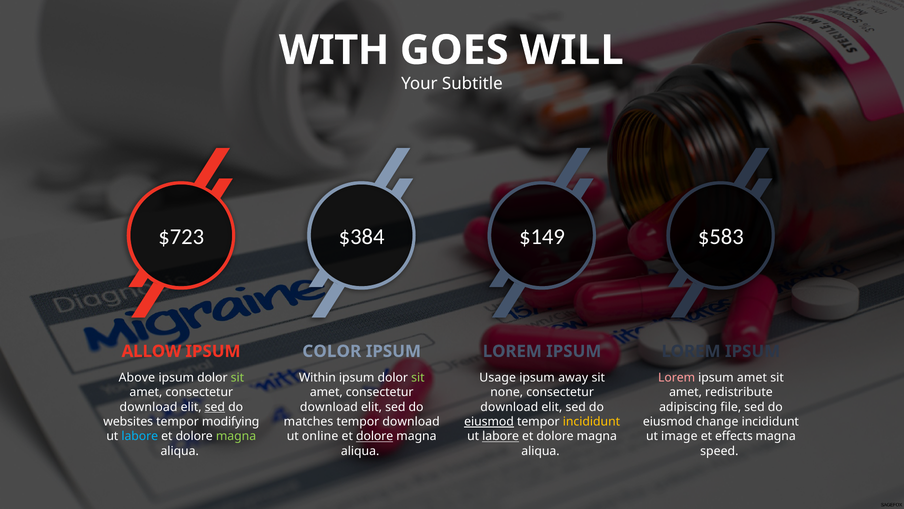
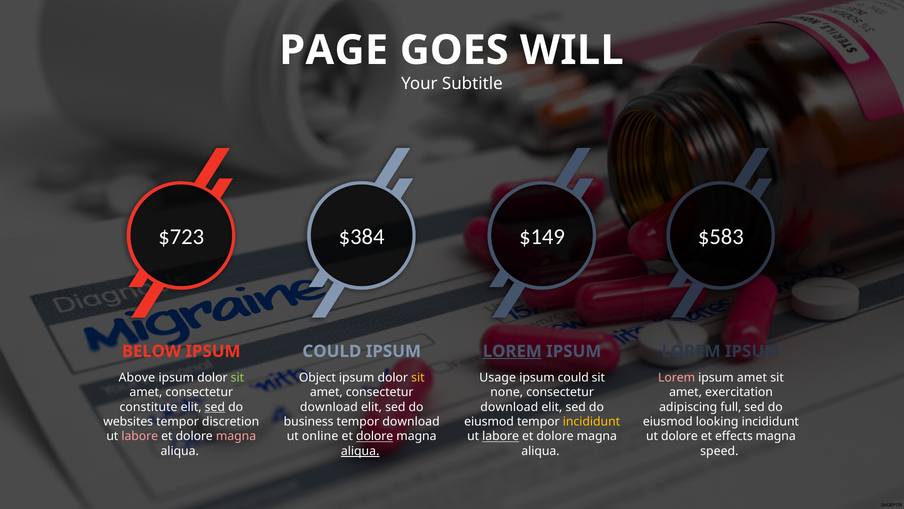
WITH: WITH -> PAGE
ALLOW: ALLOW -> BELOW
COLOR at (332, 351): COLOR -> COULD
LOREM at (512, 351) underline: none -> present
Within: Within -> Object
sit at (418, 377) colour: light green -> yellow
ipsum away: away -> could
redistribute: redistribute -> exercitation
download at (148, 407): download -> constitute
file: file -> full
modifying: modifying -> discretion
matches: matches -> business
eiusmod at (489, 421) underline: present -> none
change: change -> looking
labore at (140, 436) colour: light blue -> pink
magna at (236, 436) colour: light green -> pink
ut image: image -> dolore
aliqua at (360, 451) underline: none -> present
